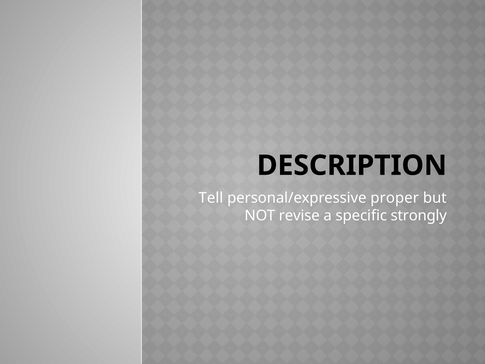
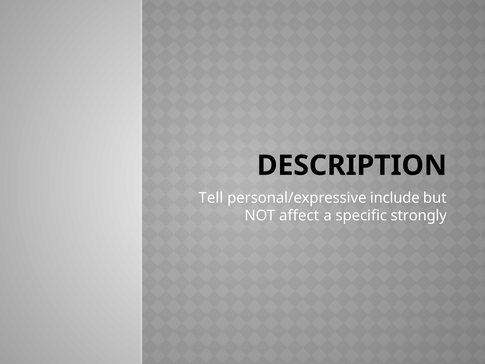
proper: proper -> include
revise: revise -> affect
